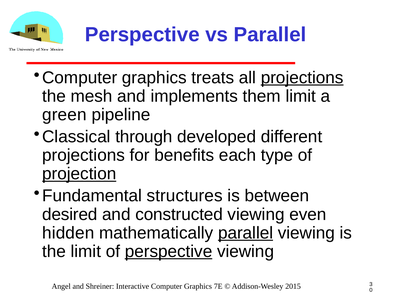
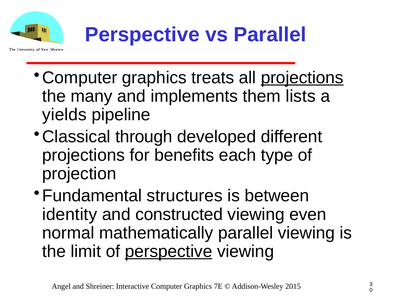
mesh: mesh -> many
them limit: limit -> lists
green: green -> yields
projection underline: present -> none
desired: desired -> identity
hidden: hidden -> normal
parallel at (246, 233) underline: present -> none
